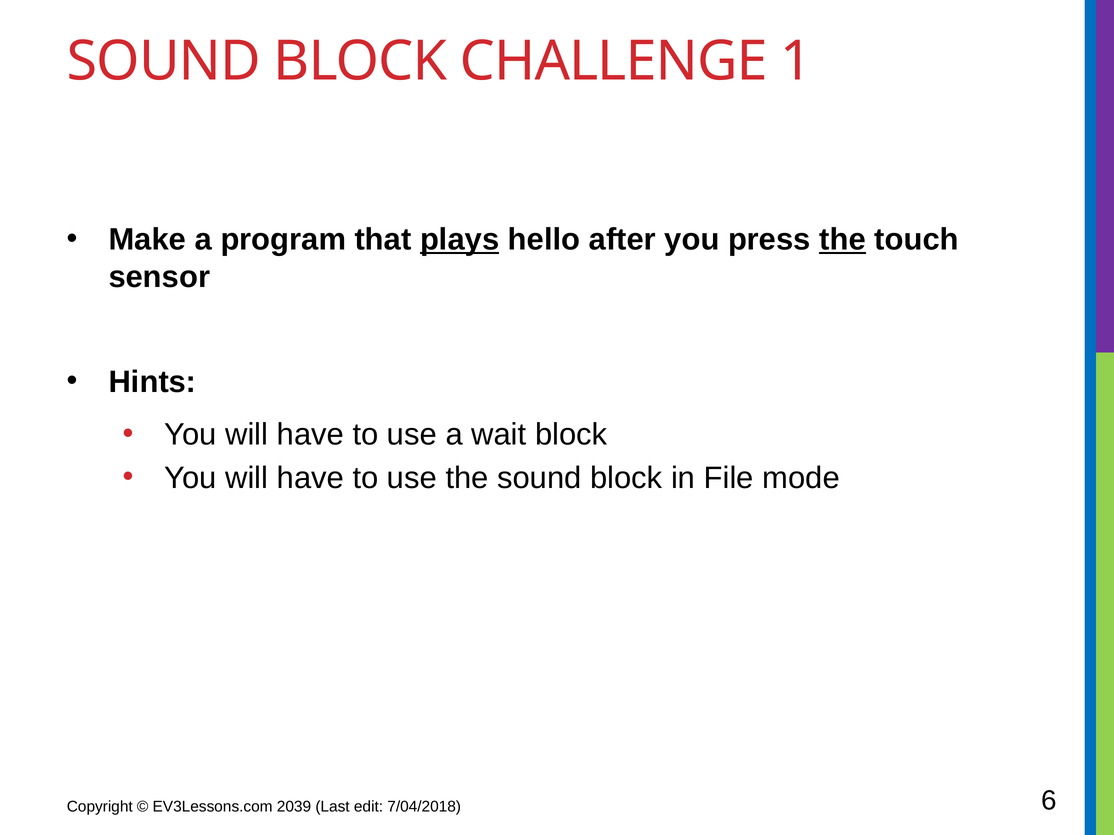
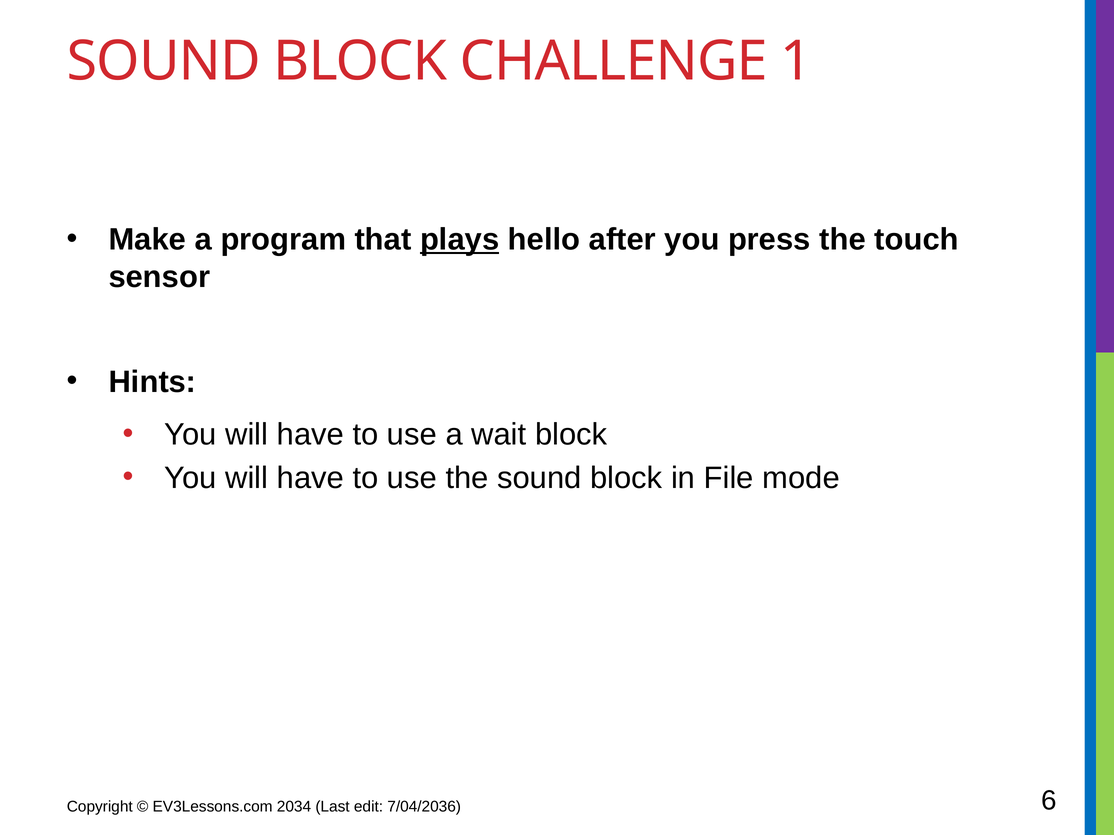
the at (842, 240) underline: present -> none
2039: 2039 -> 2034
7/04/2018: 7/04/2018 -> 7/04/2036
